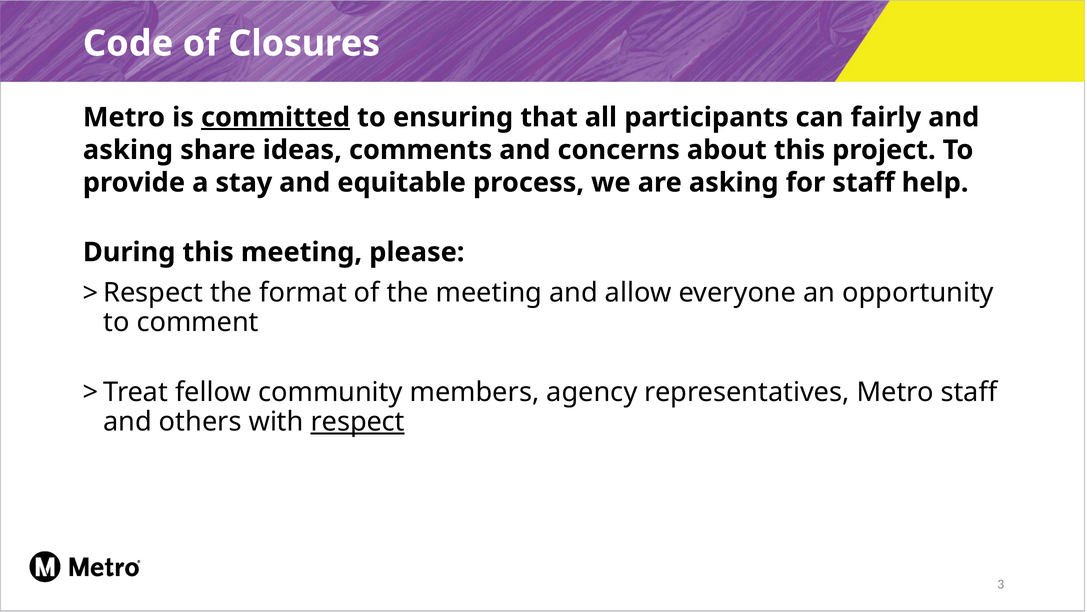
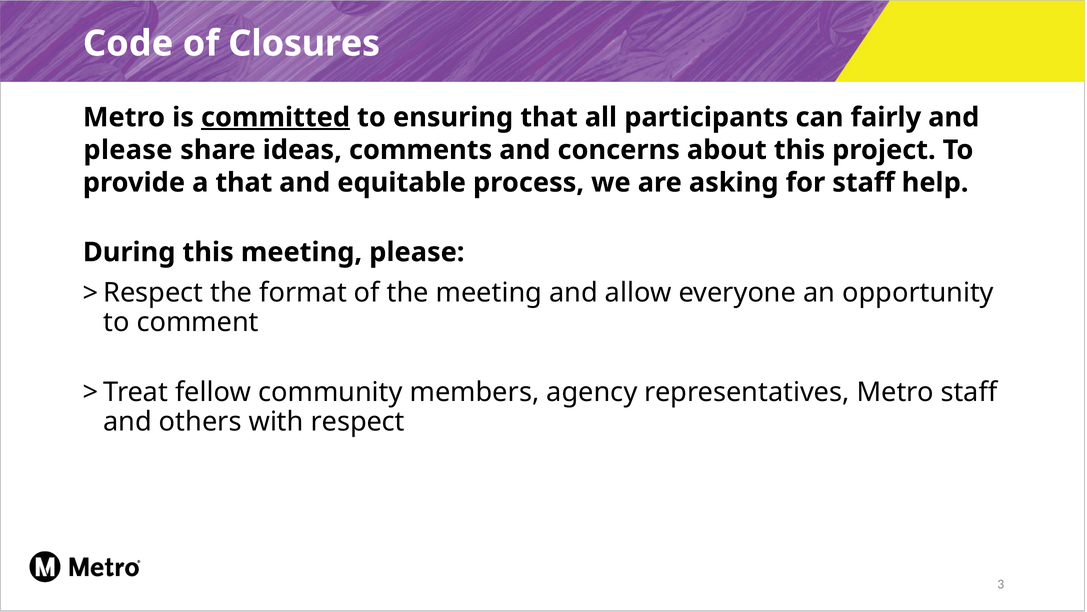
asking at (128, 150): asking -> please
a stay: stay -> that
respect underline: present -> none
